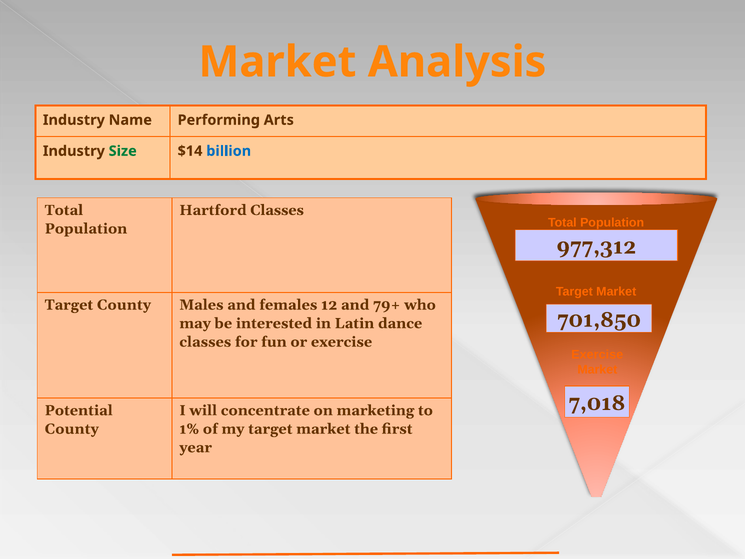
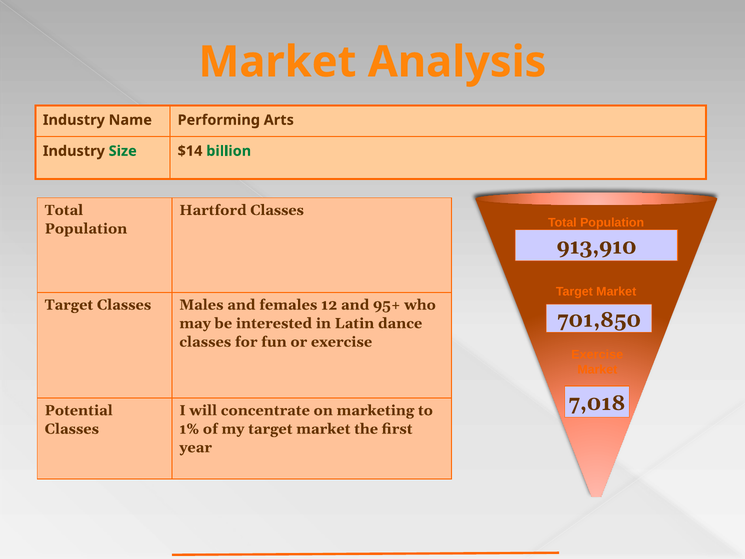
billion colour: blue -> green
977,312: 977,312 -> 913,910
Target County: County -> Classes
79+: 79+ -> 95+
County at (72, 429): County -> Classes
